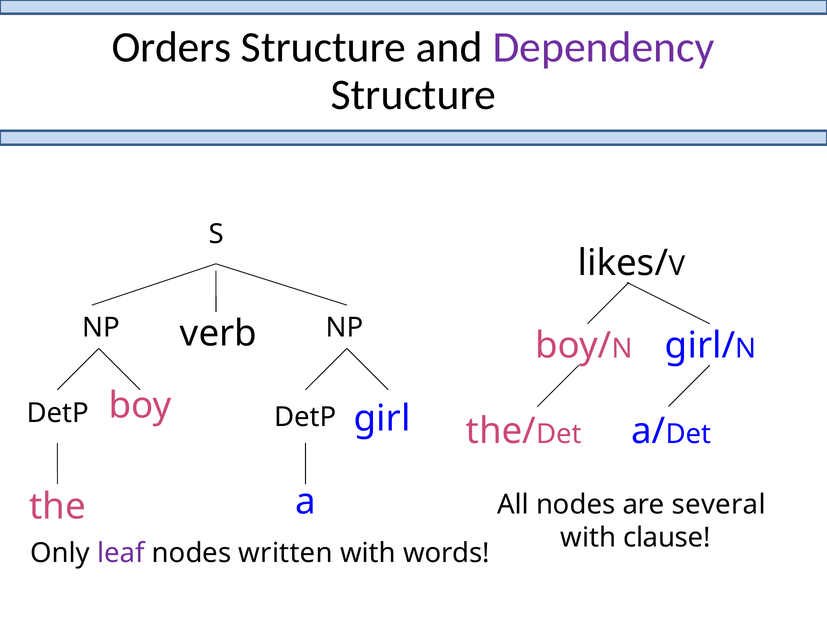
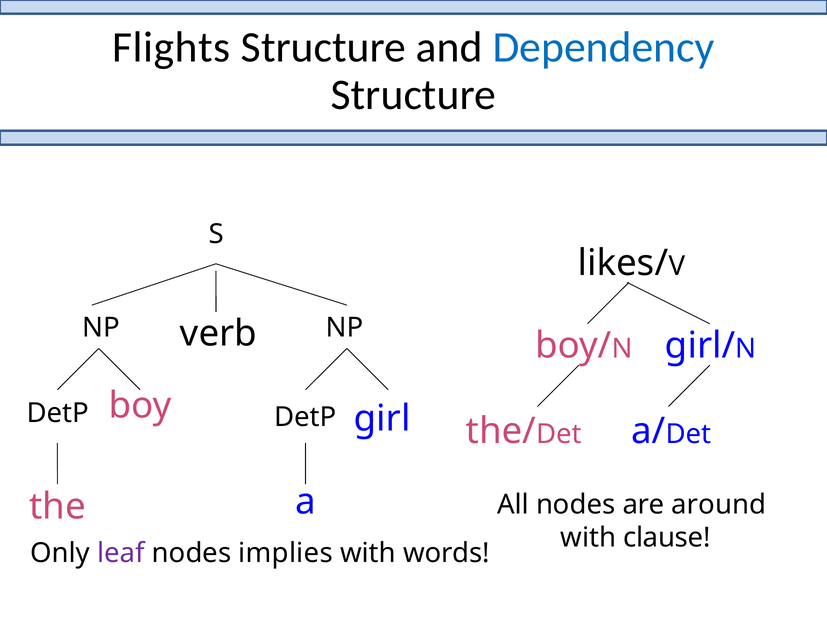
Orders: Orders -> Flights
Dependency colour: purple -> blue
several: several -> around
written: written -> implies
